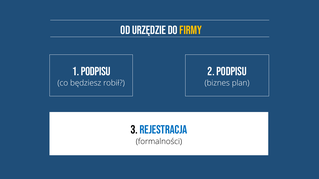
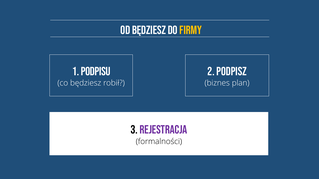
od urzędzie: urzędzie -> będziesz
2 podpisu: podpisu -> podpisz
rejestracja colour: blue -> purple
